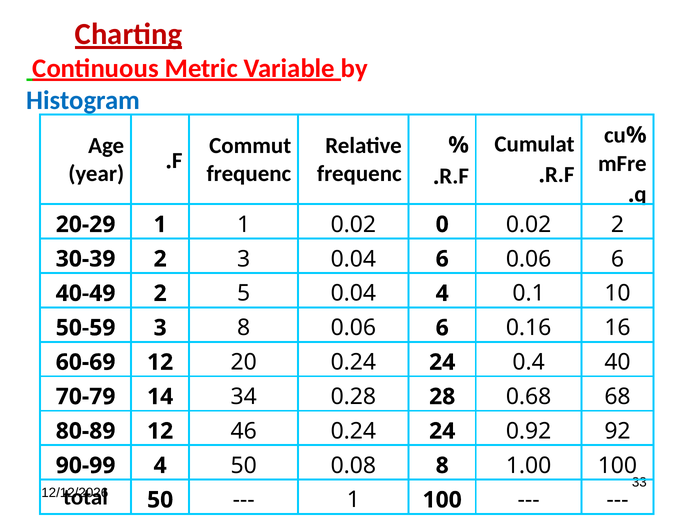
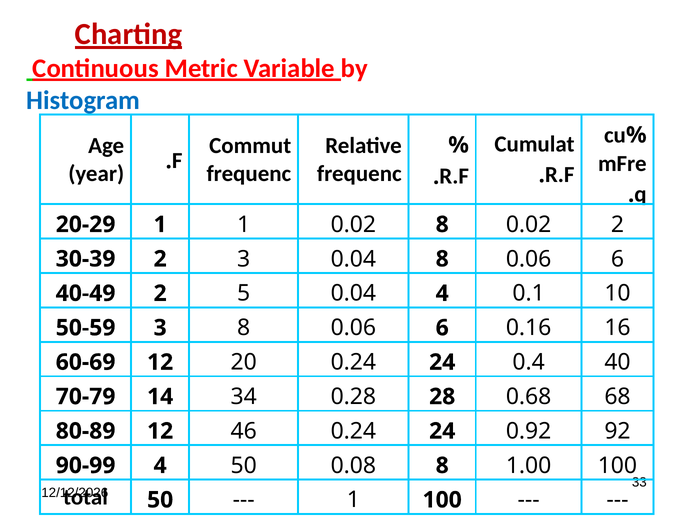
0.02 0: 0 -> 8
0.04 6: 6 -> 8
